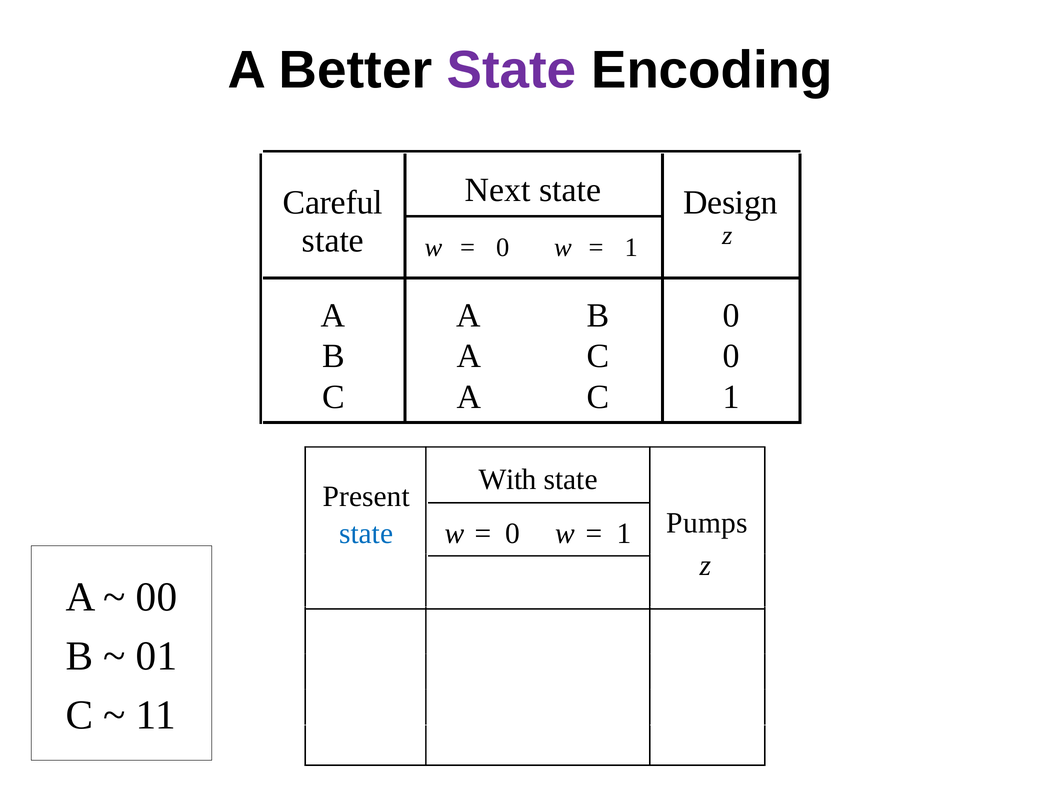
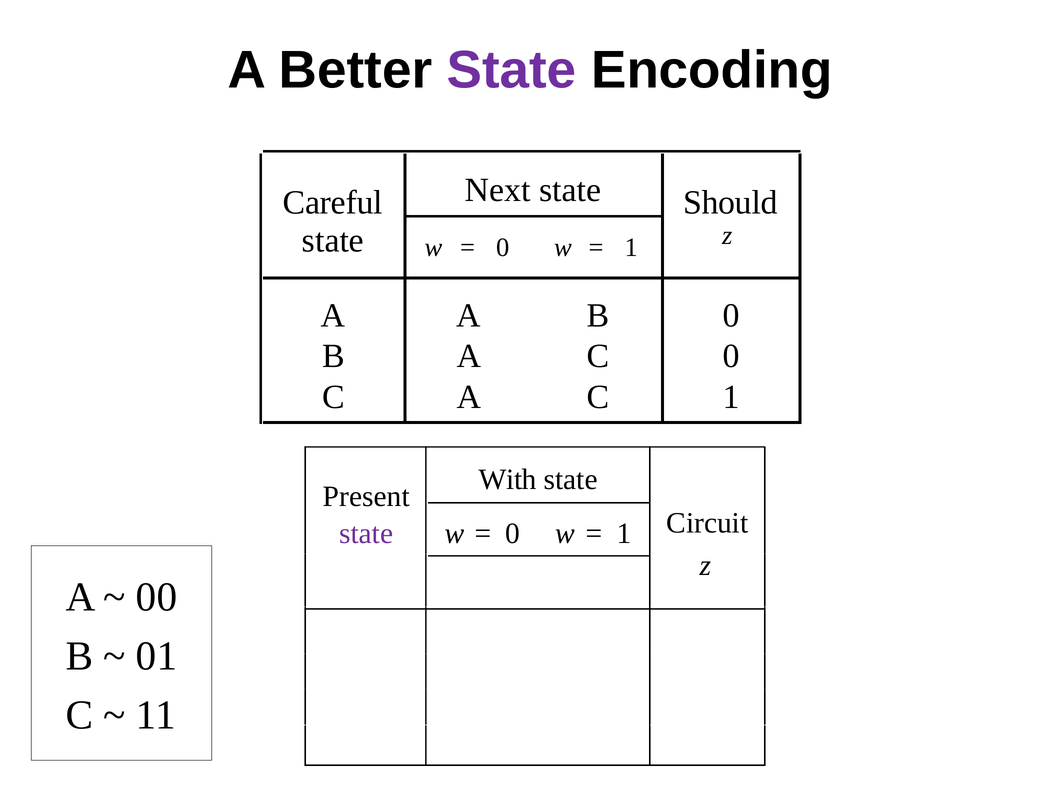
Design: Design -> Should
state at (366, 534) colour: blue -> purple
Pumps: Pumps -> Circuit
